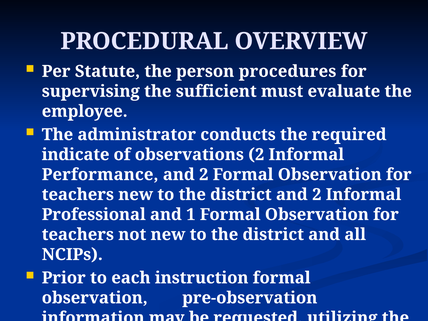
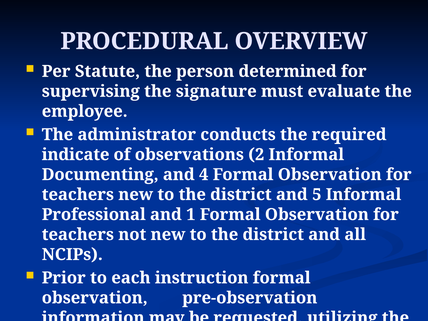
procedures: procedures -> determined
sufficient: sufficient -> signature
Performance: Performance -> Documenting
2 at (204, 175): 2 -> 4
district and 2: 2 -> 5
